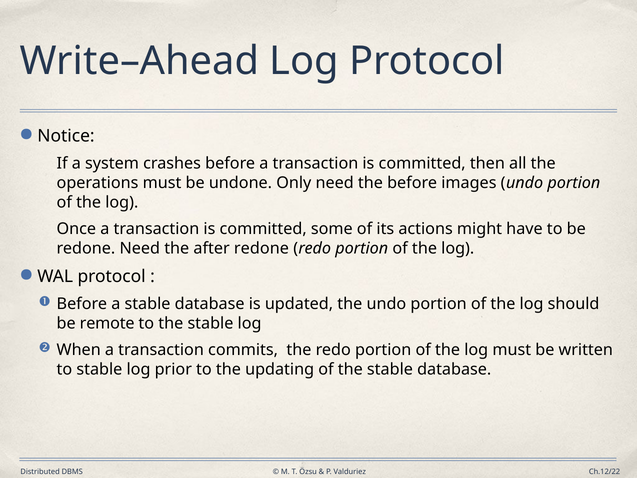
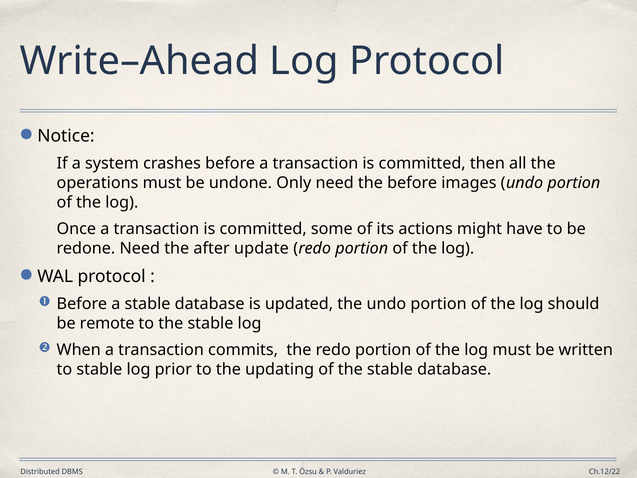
after redone: redone -> update
